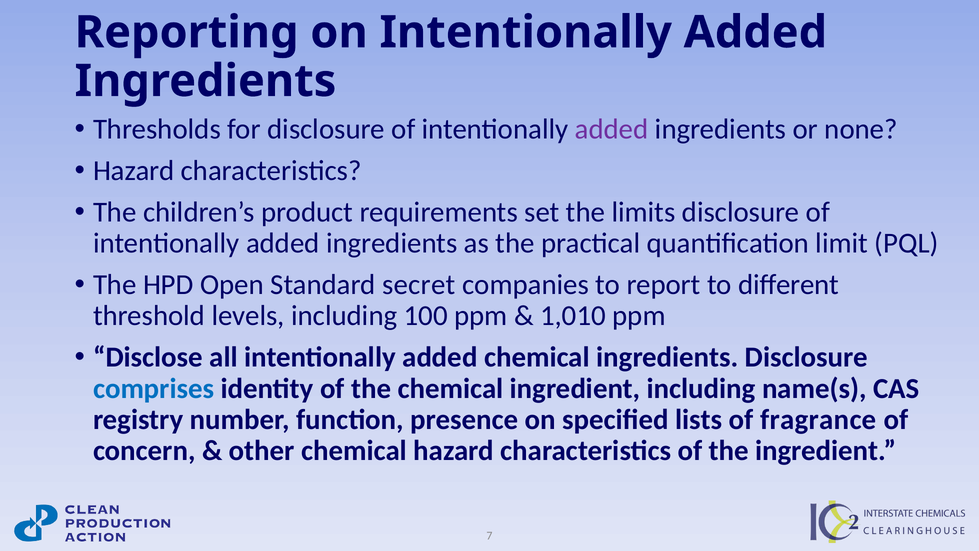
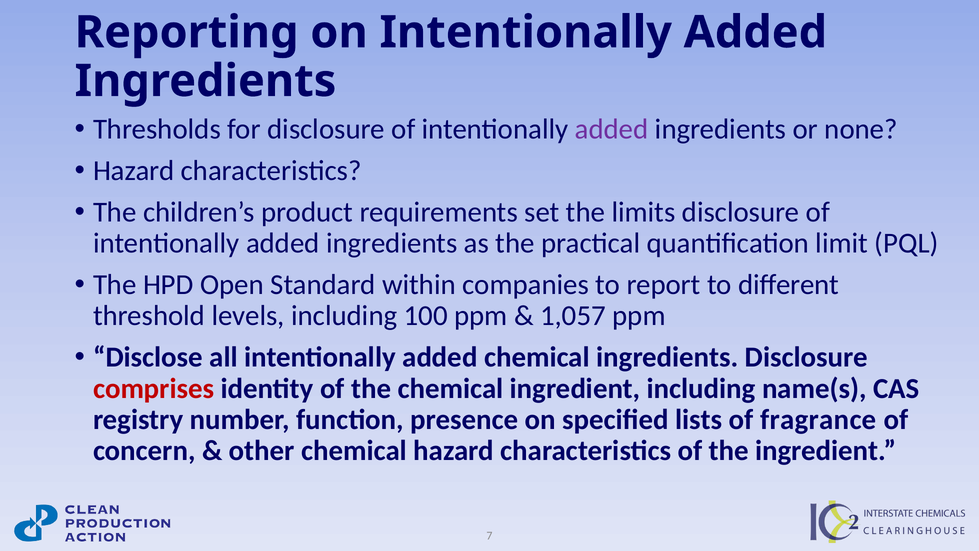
secret: secret -> within
1,010: 1,010 -> 1,057
comprises colour: blue -> red
